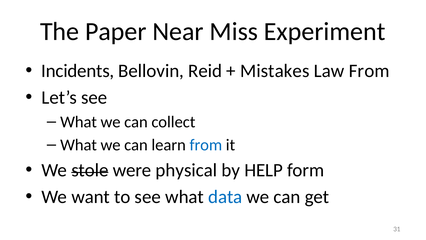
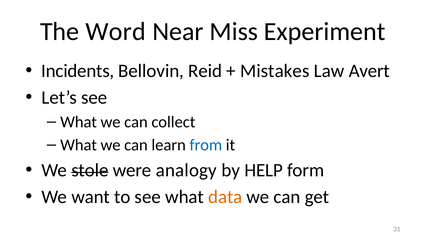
Paper: Paper -> Word
Law From: From -> Avert
physical: physical -> analogy
data colour: blue -> orange
